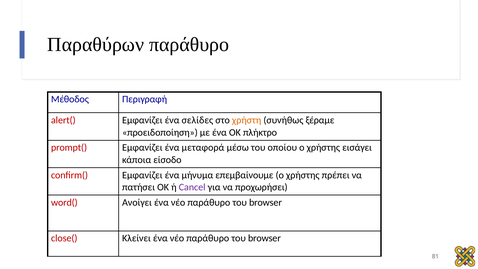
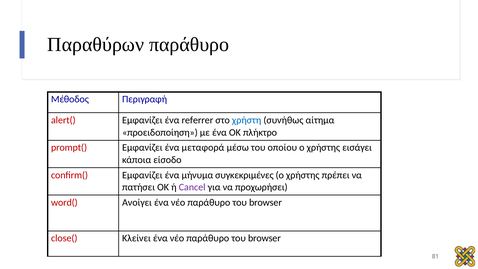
σελίδες: σελίδες -> referrer
χρήστη colour: orange -> blue
ξέραμε: ξέραμε -> αίτημα
επεμβαίνουμε: επεμβαίνουμε -> συγκεκριμένες
